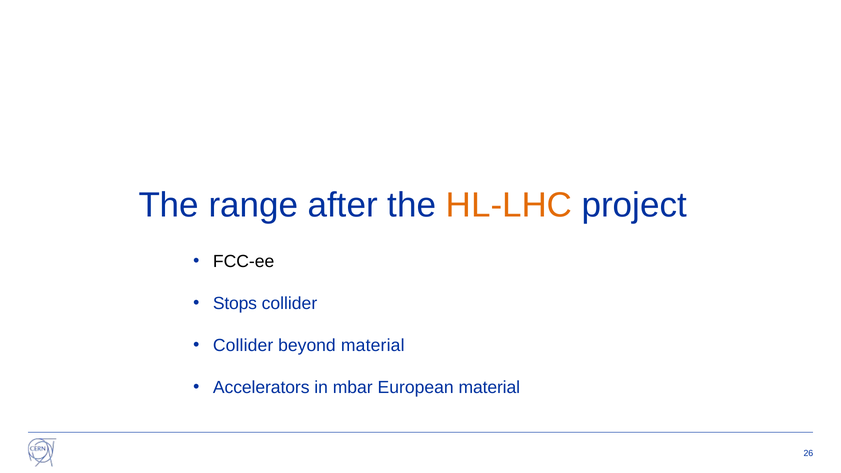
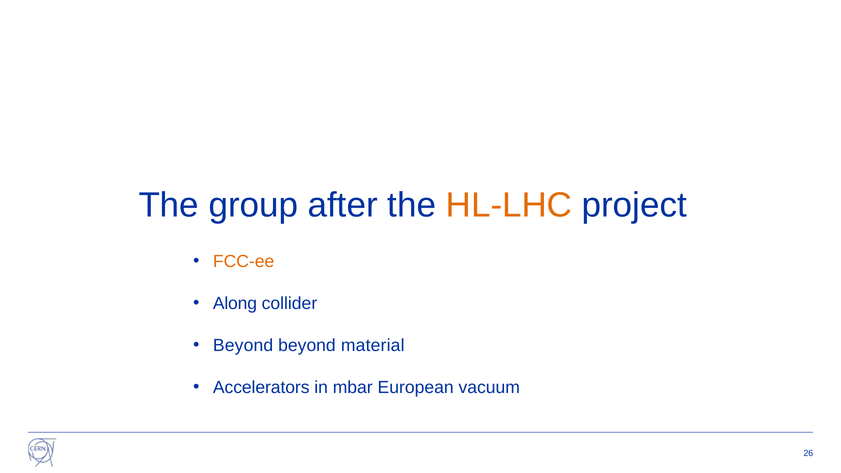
range: range -> group
FCC-ee colour: black -> orange
Stops: Stops -> Along
Collider at (243, 346): Collider -> Beyond
European material: material -> vacuum
